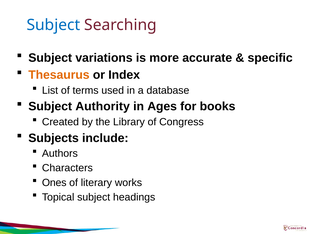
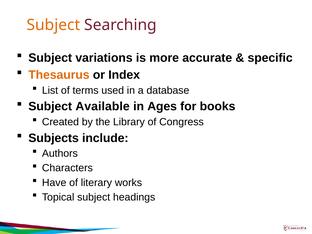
Subject at (53, 25) colour: blue -> orange
Authority: Authority -> Available
Ones: Ones -> Have
